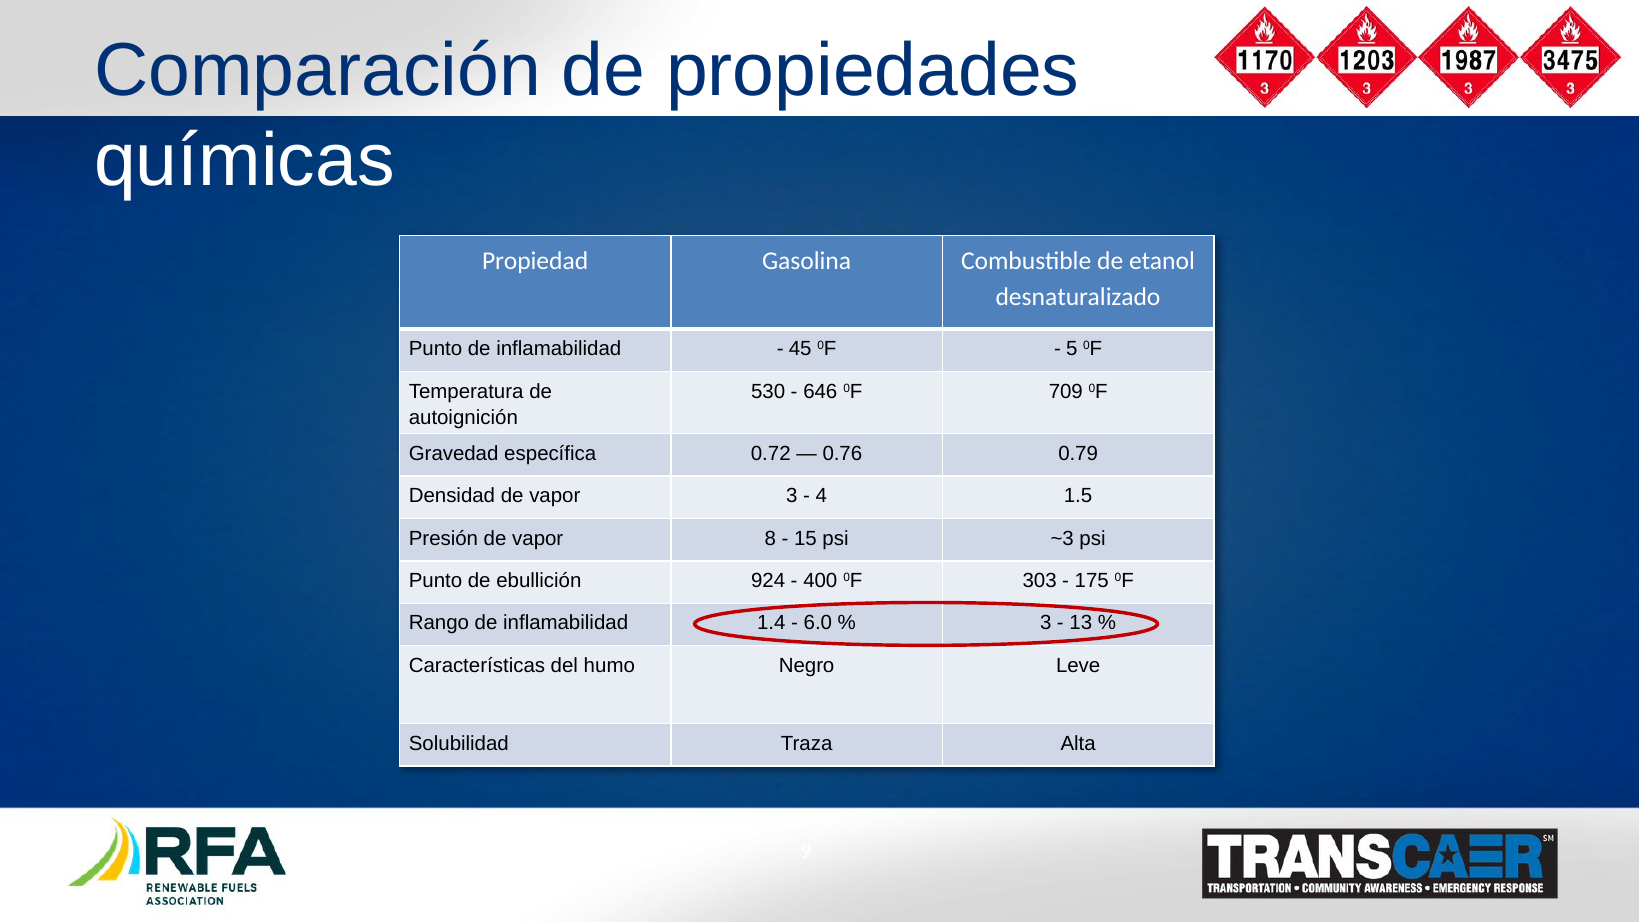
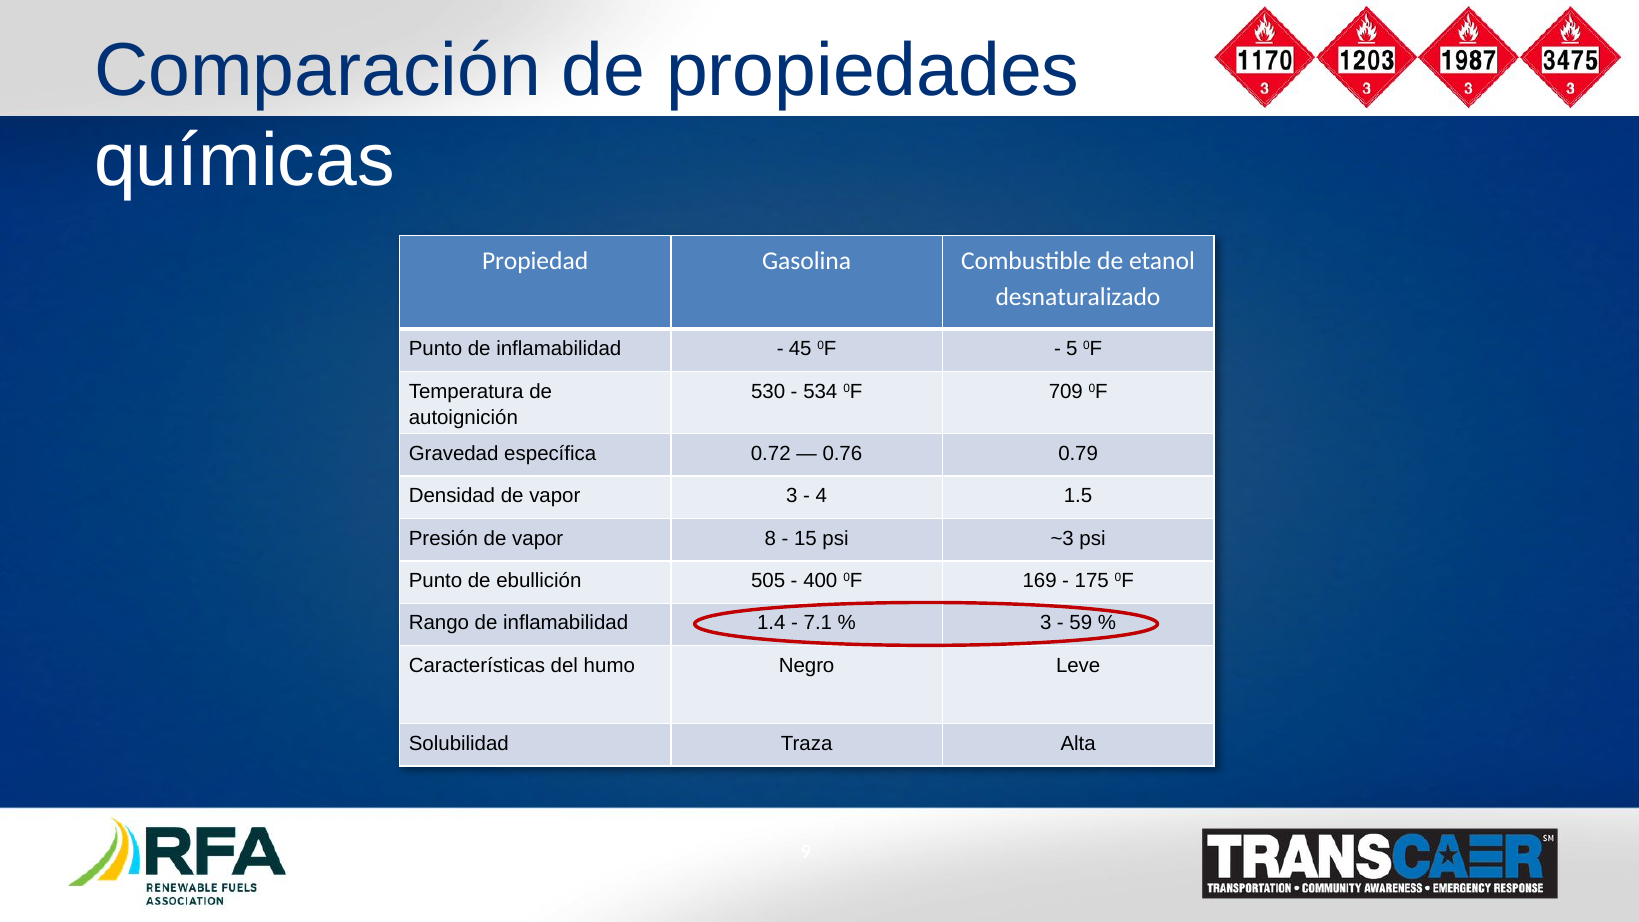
646: 646 -> 534
924: 924 -> 505
303: 303 -> 169
6.0: 6.0 -> 7.1
13: 13 -> 59
